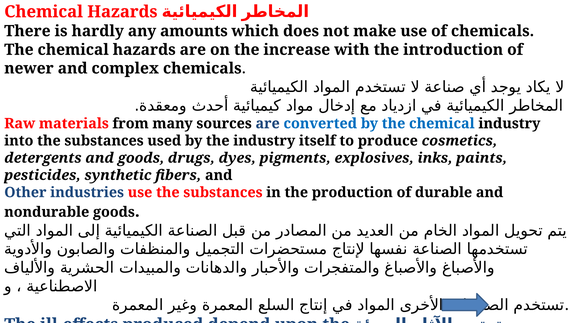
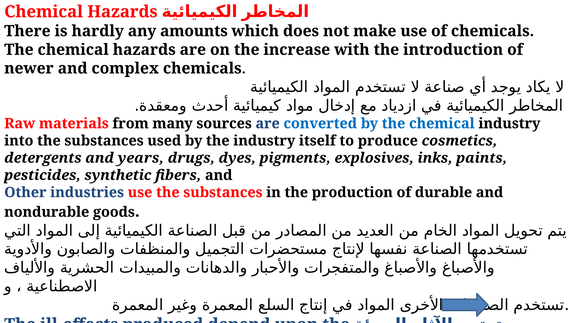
and goods: goods -> years
